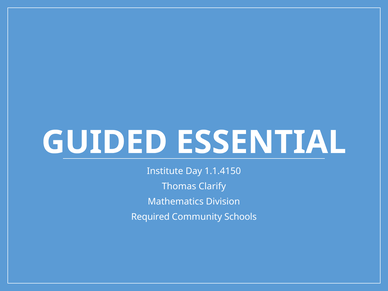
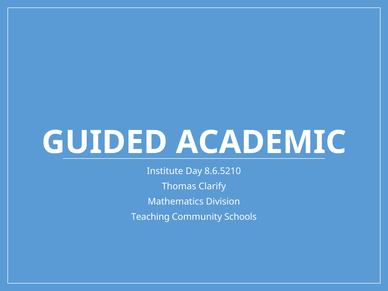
ESSENTIAL: ESSENTIAL -> ACADEMIC
1.1.4150: 1.1.4150 -> 8.6.5210
Required: Required -> Teaching
